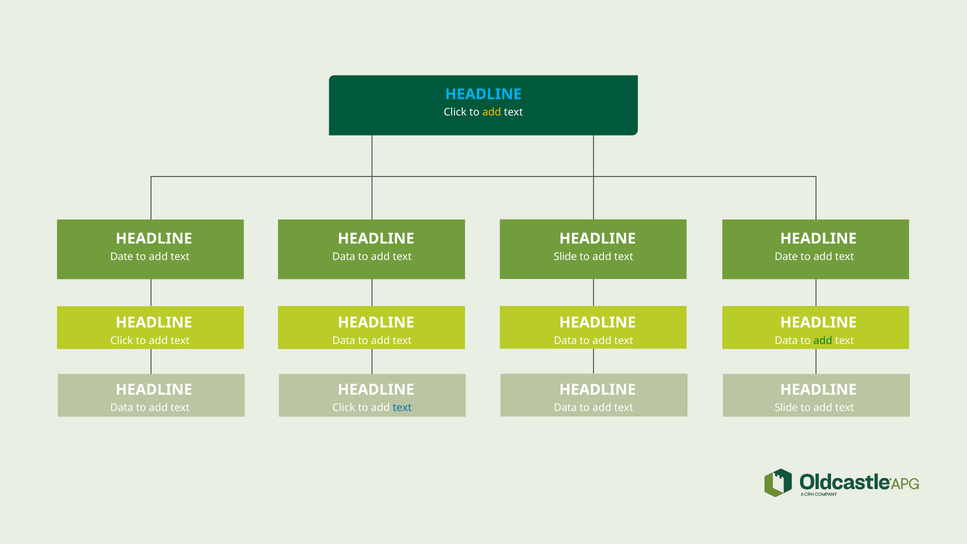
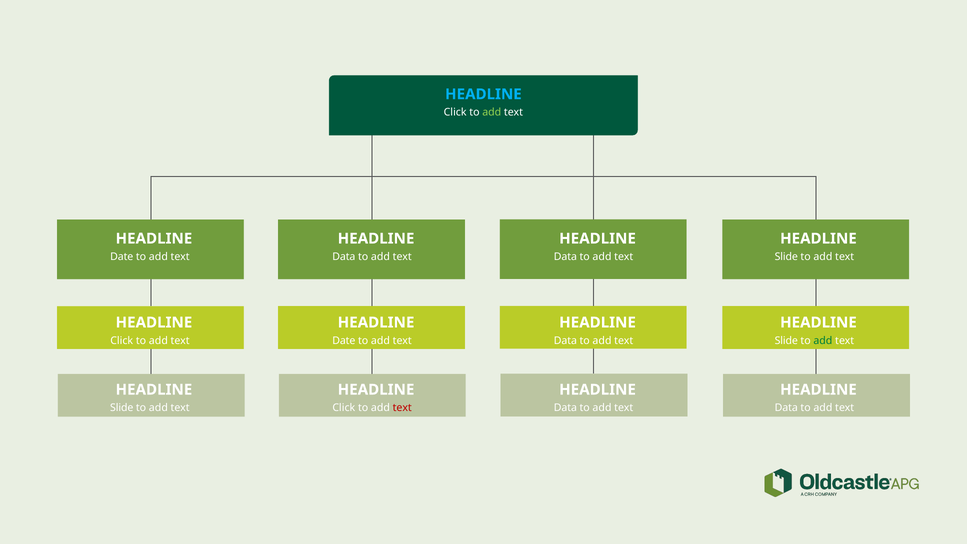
add at (492, 112) colour: yellow -> light green
Slide at (565, 257): Slide -> Data
Date at (786, 257): Date -> Slide
Data at (344, 341): Data -> Date
Data at (786, 341): Data -> Slide
Data at (122, 408): Data -> Slide
text at (402, 408) colour: blue -> red
Slide at (786, 408): Slide -> Data
